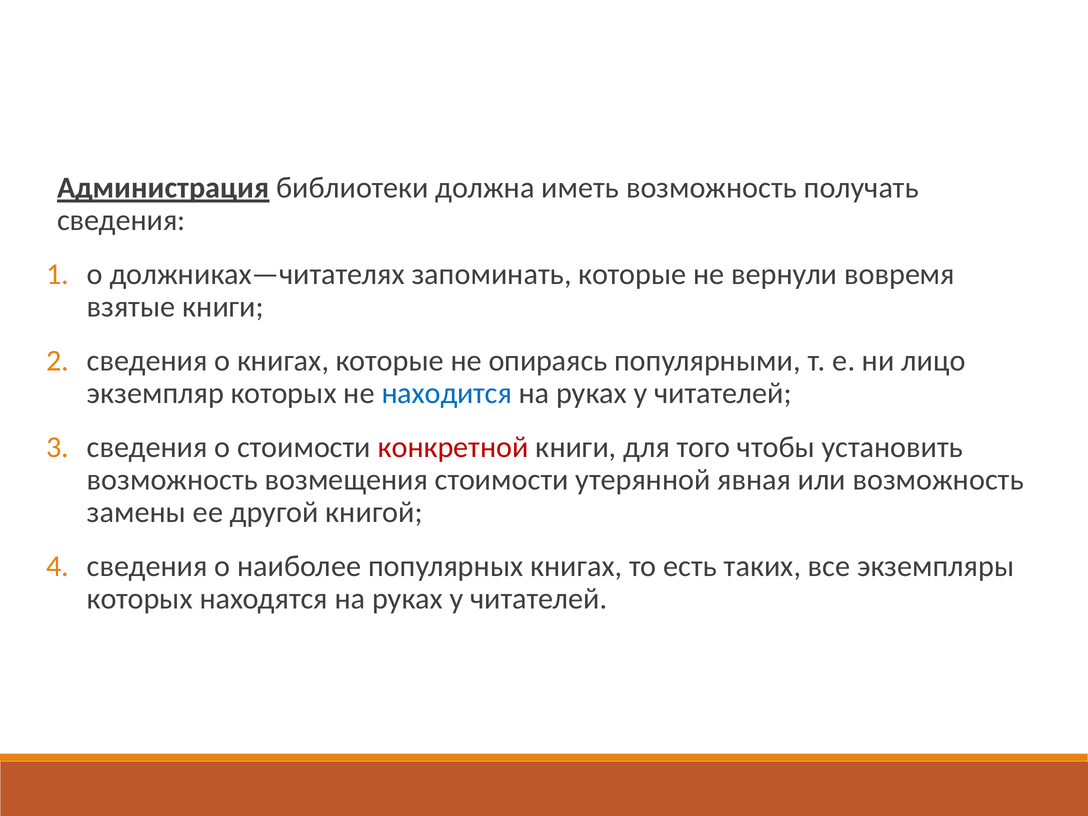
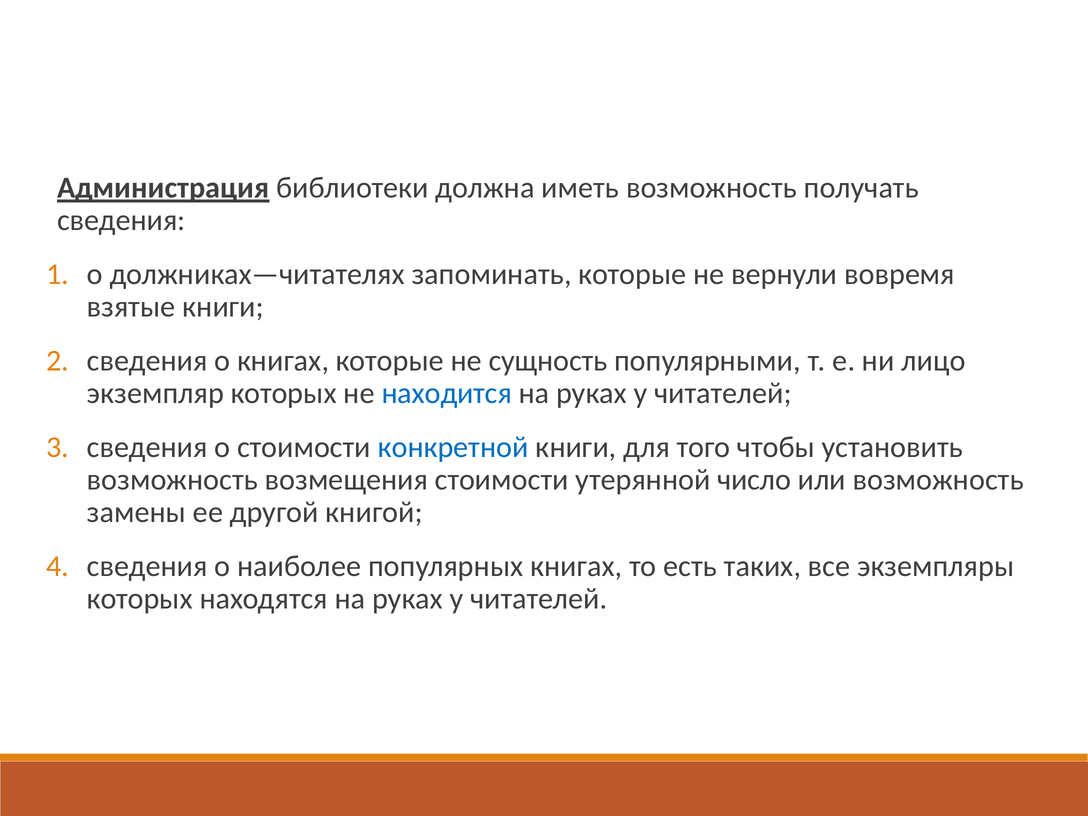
опираясь: опираясь -> сущность
конкретной colour: red -> blue
явная: явная -> число
